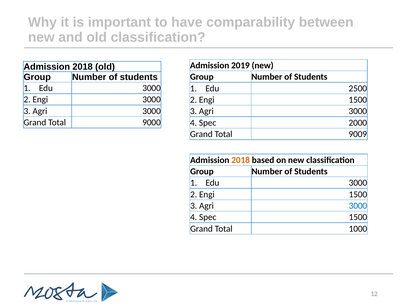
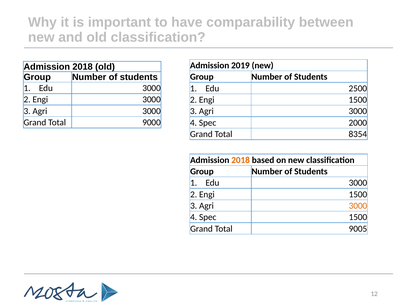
9009: 9009 -> 8354
3000 at (358, 205) colour: blue -> orange
1000: 1000 -> 9005
